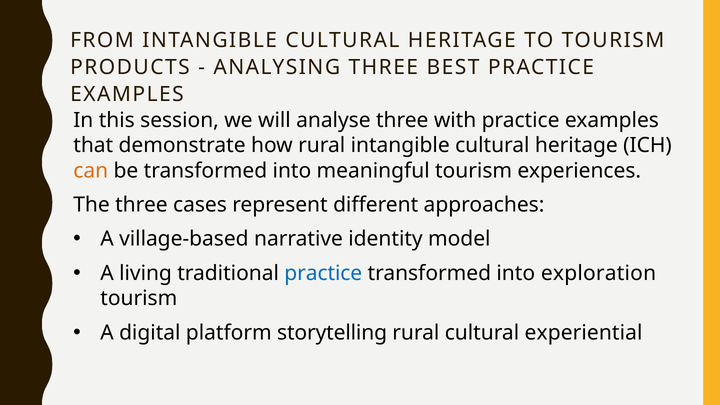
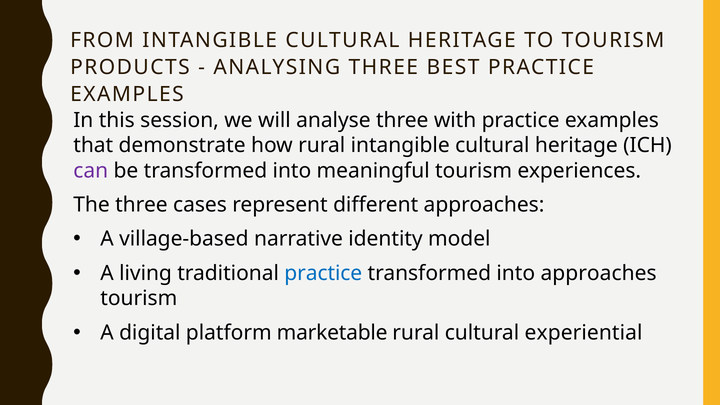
can colour: orange -> purple
into exploration: exploration -> approaches
storytelling: storytelling -> marketable
